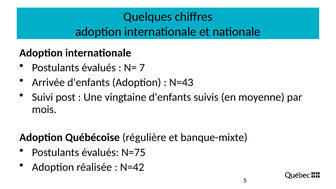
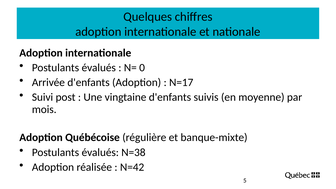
7: 7 -> 0
N=43: N=43 -> N=17
N=75: N=75 -> N=38
